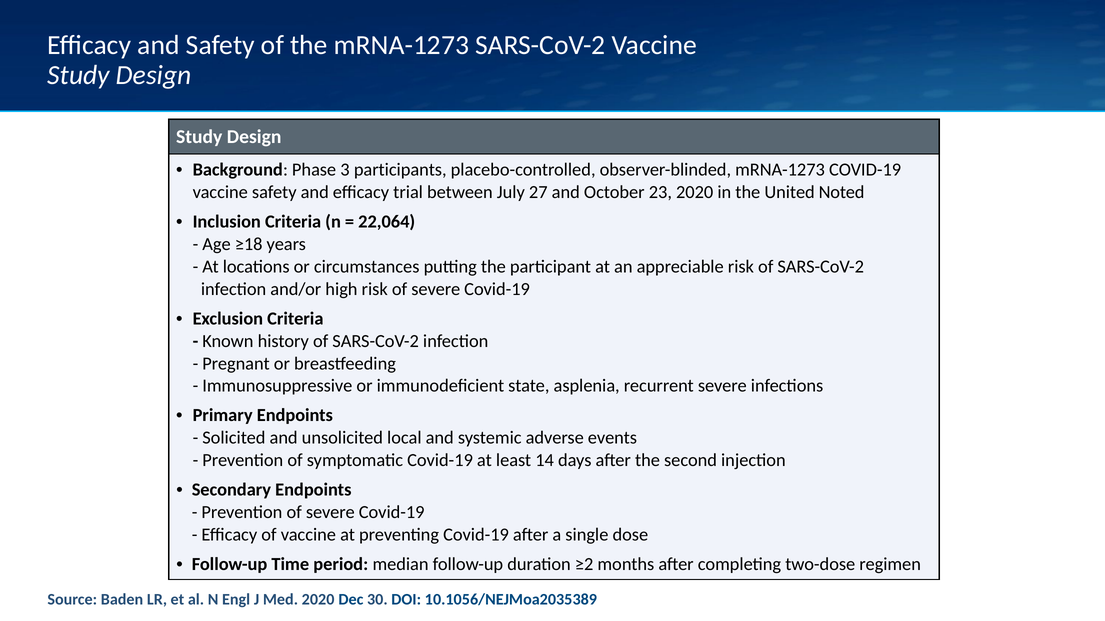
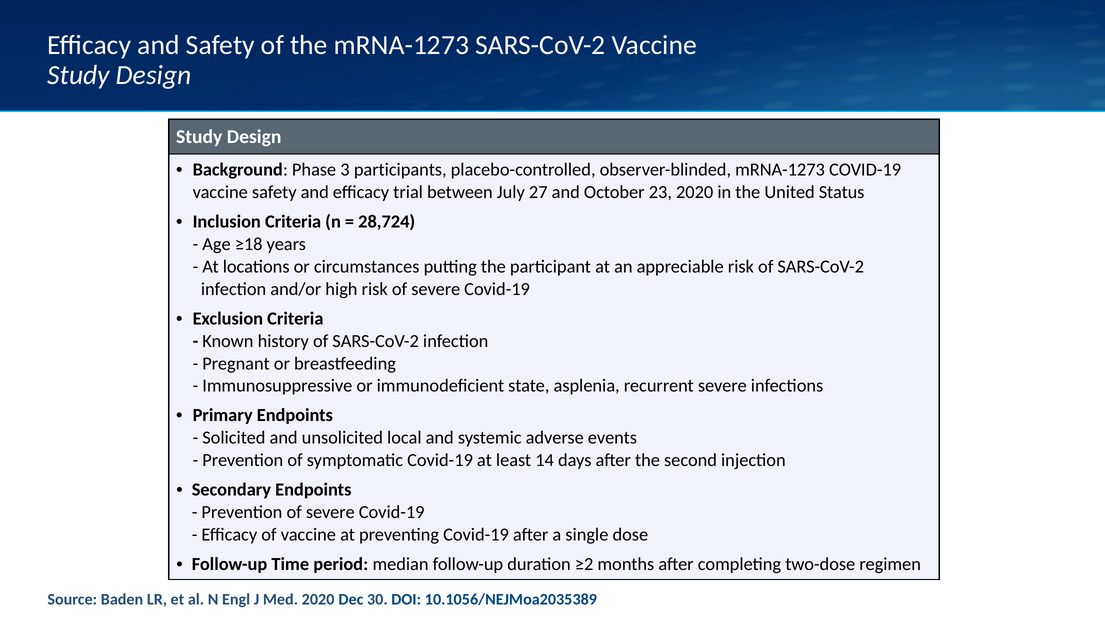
Noted: Noted -> Status
22,064: 22,064 -> 28,724
